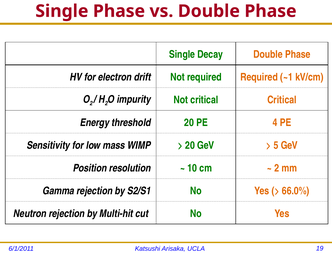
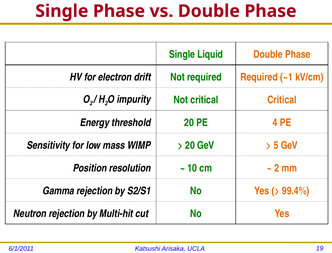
Decay: Decay -> Liquid
66.0%: 66.0% -> 99.4%
